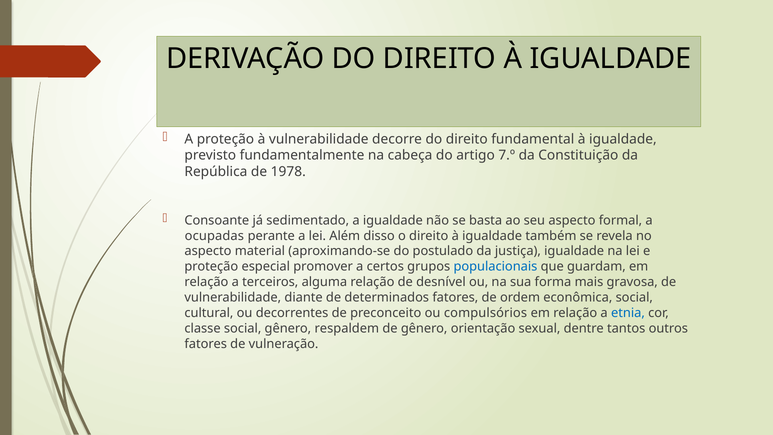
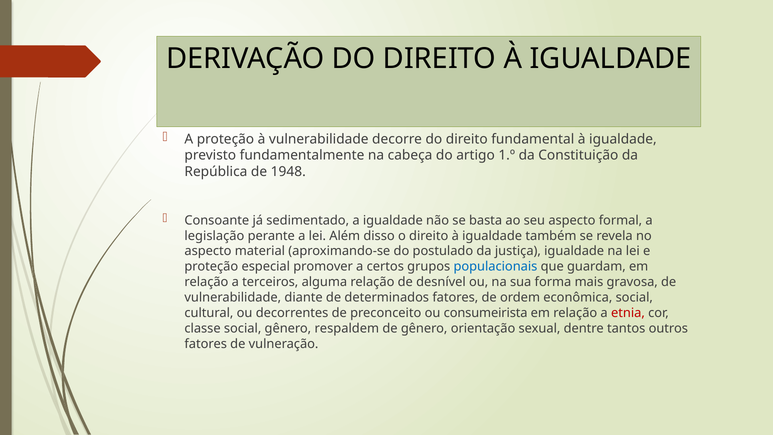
7.º: 7.º -> 1.º
1978: 1978 -> 1948
ocupadas: ocupadas -> legislação
compulsórios: compulsórios -> consumeirista
etnia colour: blue -> red
